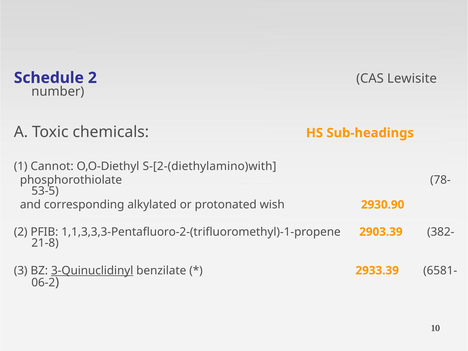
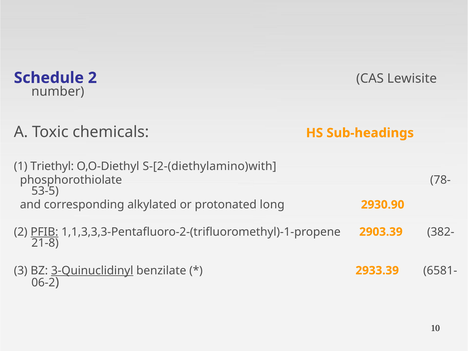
Cannot: Cannot -> Triethyl
wish: wish -> long
PFIB underline: none -> present
